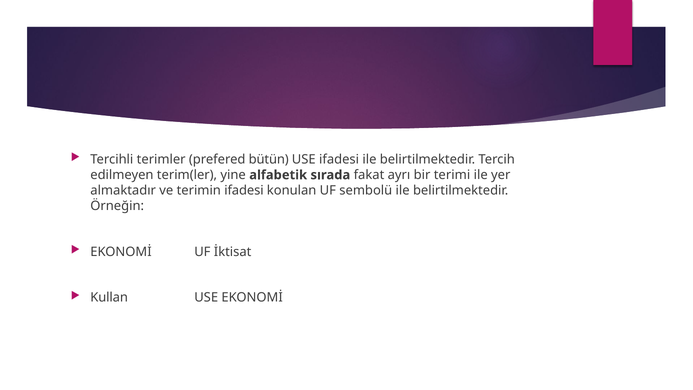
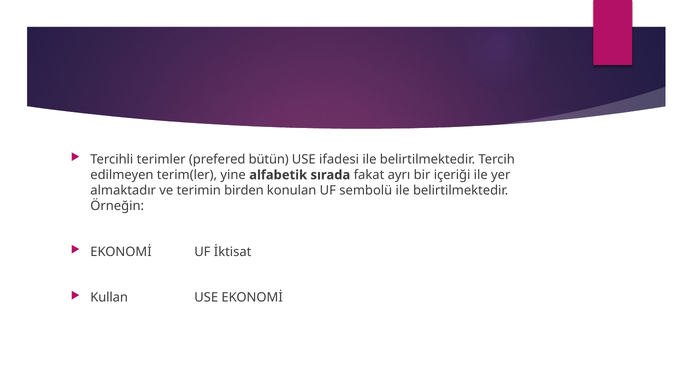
terimi: terimi -> içeriği
terimin ifadesi: ifadesi -> birden
